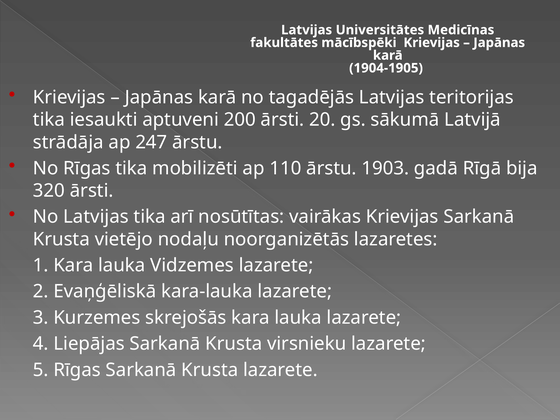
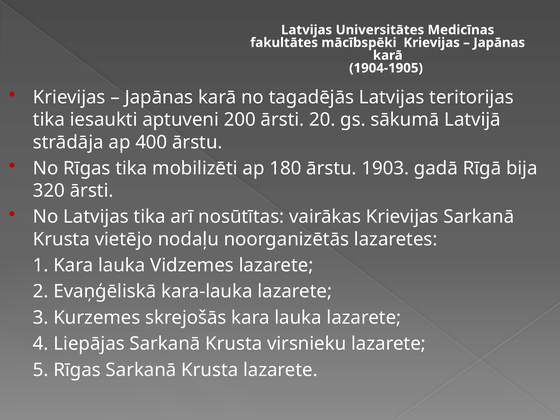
247: 247 -> 400
110: 110 -> 180
